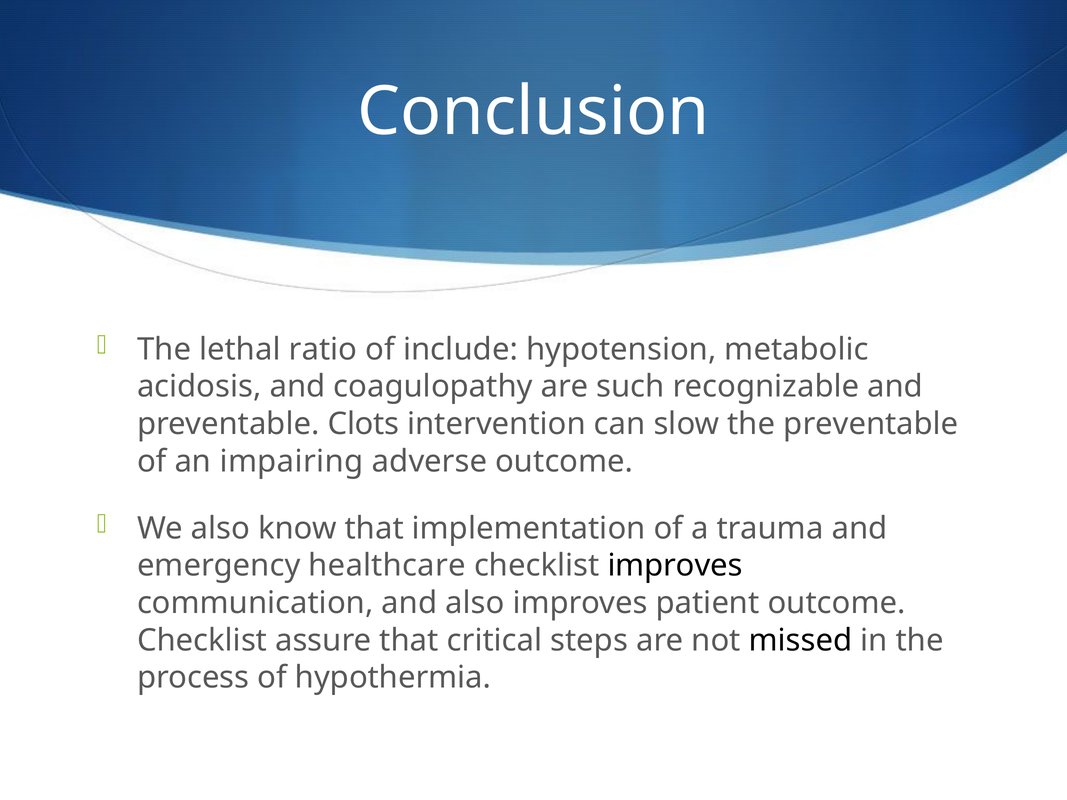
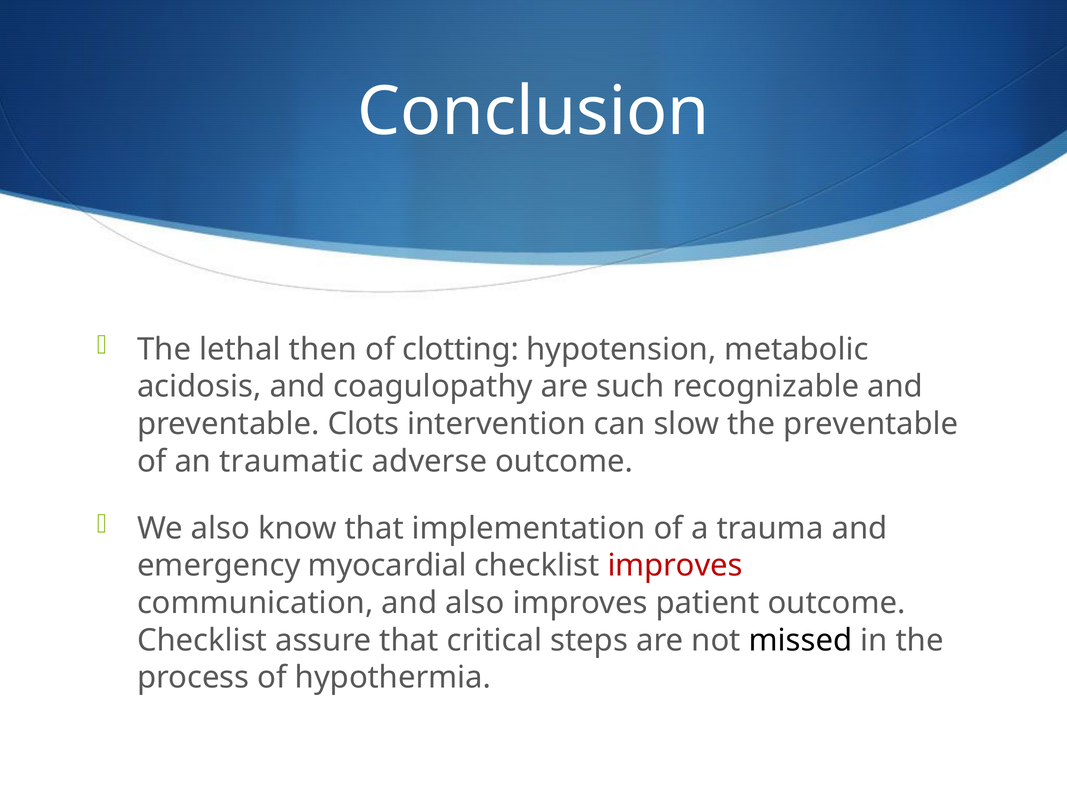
ratio: ratio -> then
include: include -> clotting
impairing: impairing -> traumatic
healthcare: healthcare -> myocardial
improves at (675, 566) colour: black -> red
